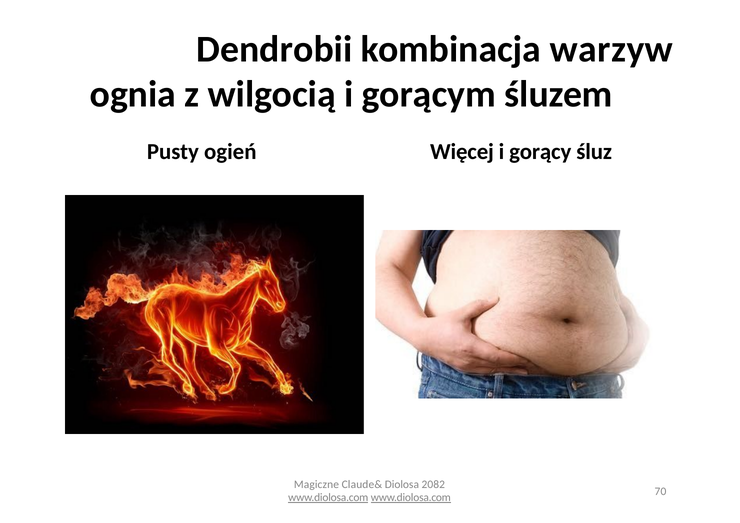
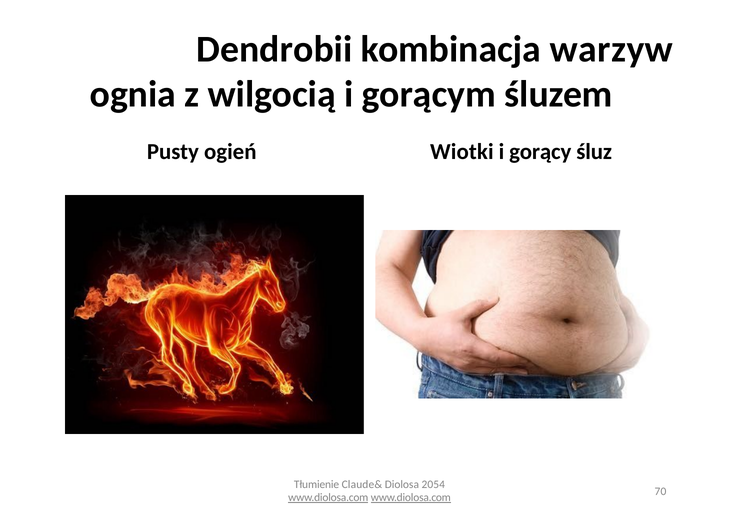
Więcej: Więcej -> Wiotki
Magiczne: Magiczne -> Tłumienie
2082: 2082 -> 2054
